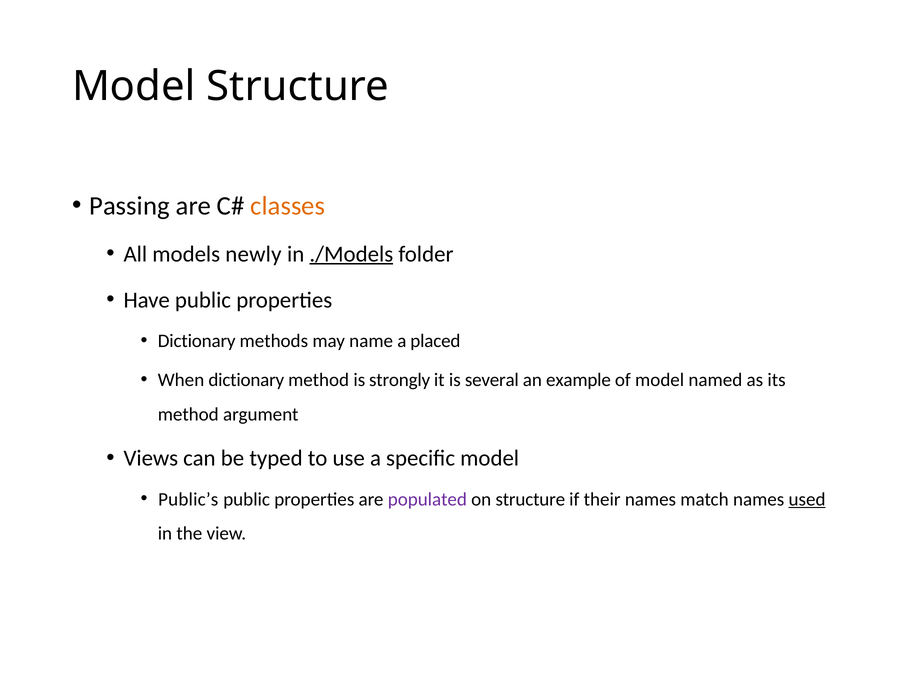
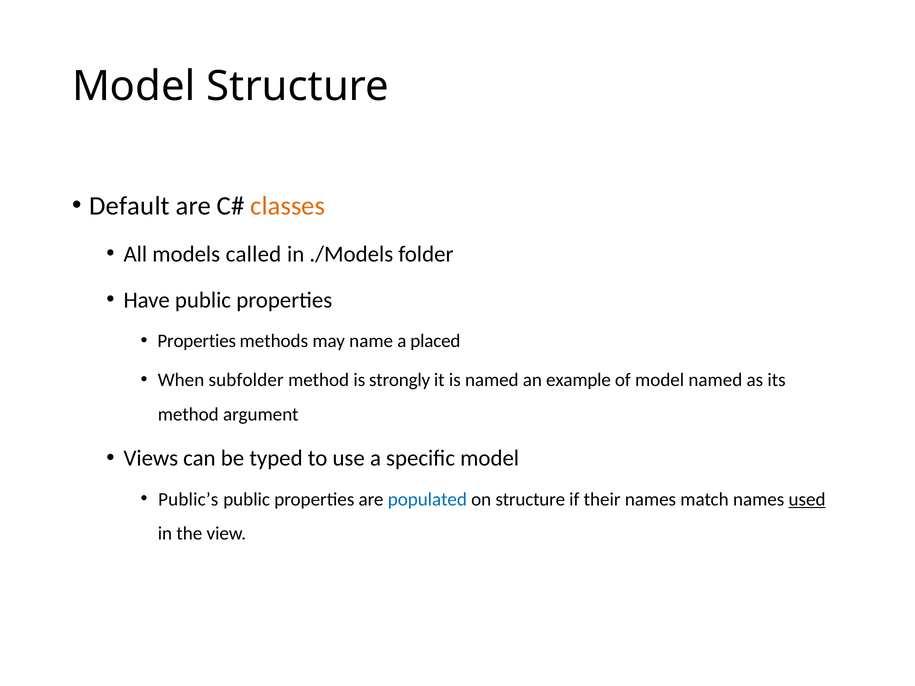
Passing: Passing -> Default
newly: newly -> called
./Models underline: present -> none
Dictionary at (197, 341): Dictionary -> Properties
When dictionary: dictionary -> subfolder
is several: several -> named
populated colour: purple -> blue
